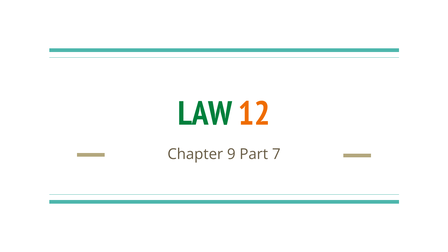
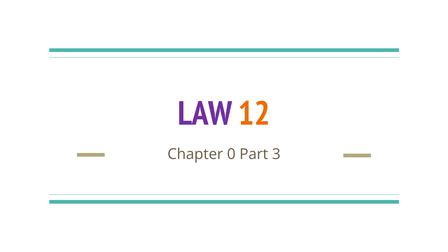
LAW colour: green -> purple
9: 9 -> 0
7: 7 -> 3
